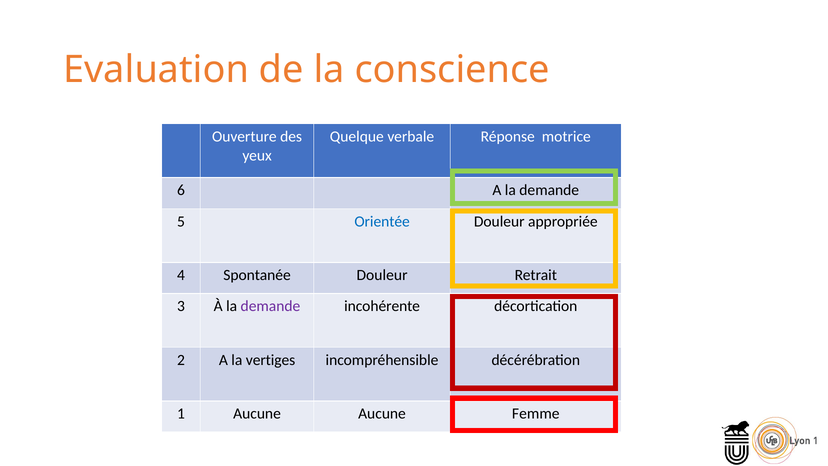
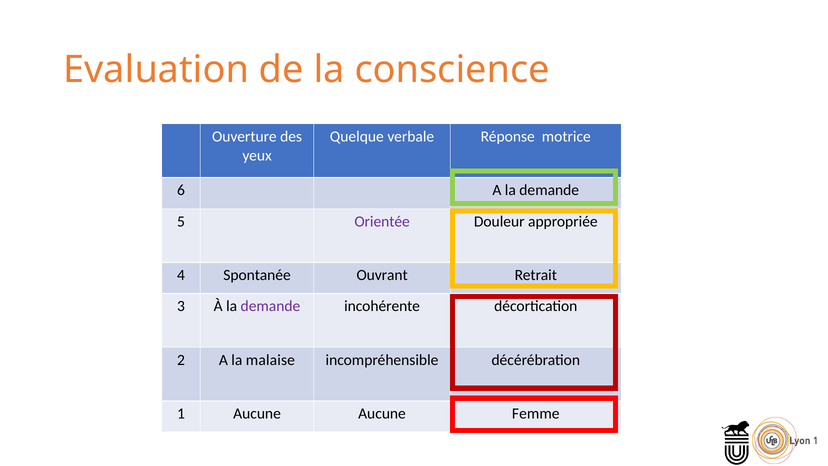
Orientée colour: blue -> purple
Spontanée Douleur: Douleur -> Ouvrant
vertiges: vertiges -> malaise
